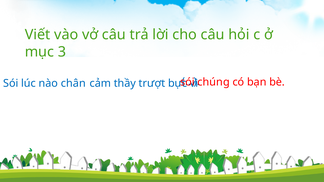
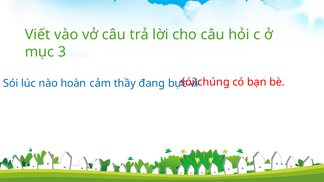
chân: chân -> hoàn
trượt: trượt -> đang
